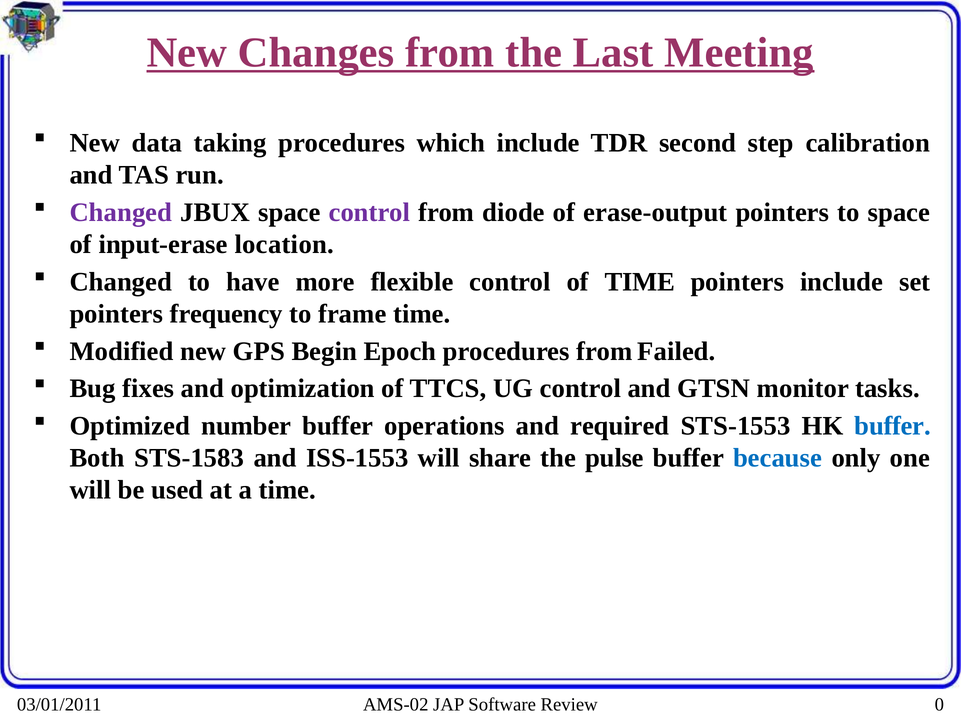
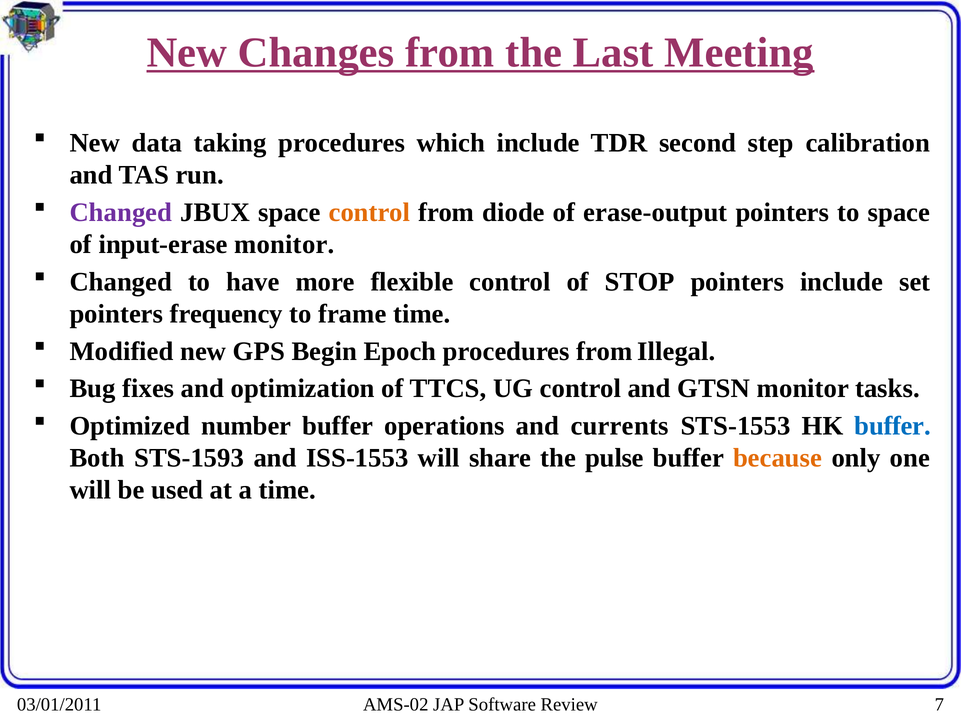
control at (370, 212) colour: purple -> orange
input-erase location: location -> monitor
of TIME: TIME -> STOP
Failed: Failed -> Illegal
required: required -> currents
STS-1583: STS-1583 -> STS-1593
because colour: blue -> orange
0: 0 -> 7
